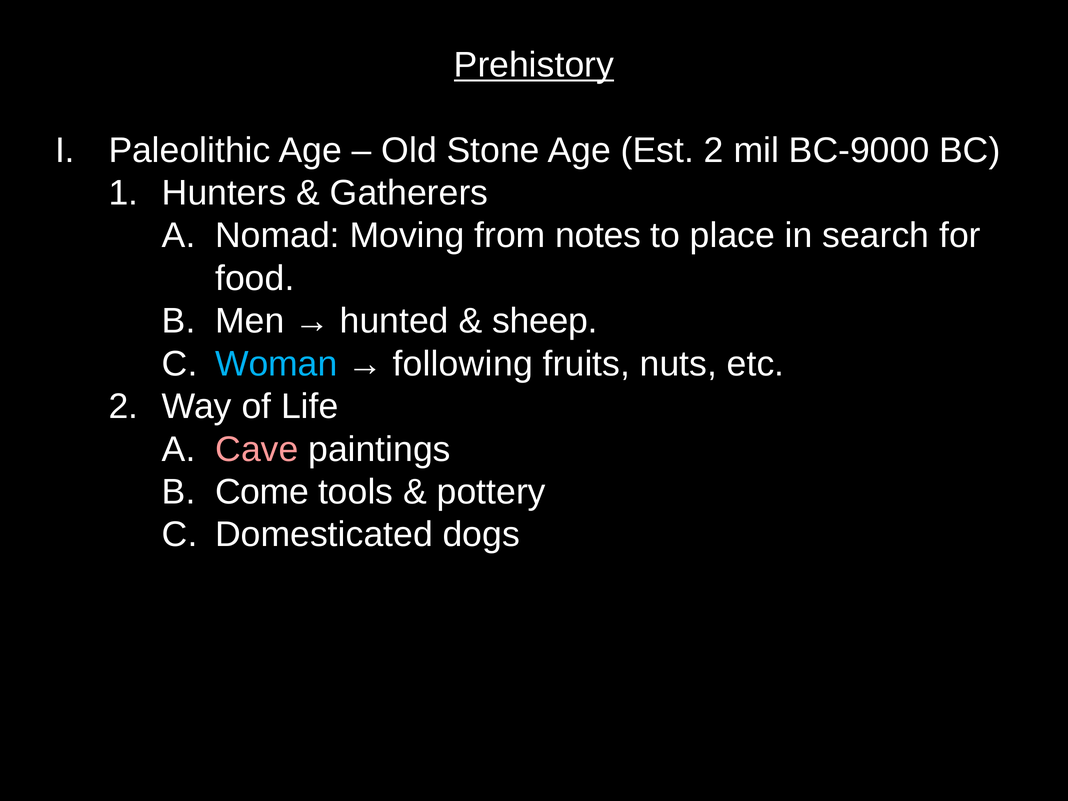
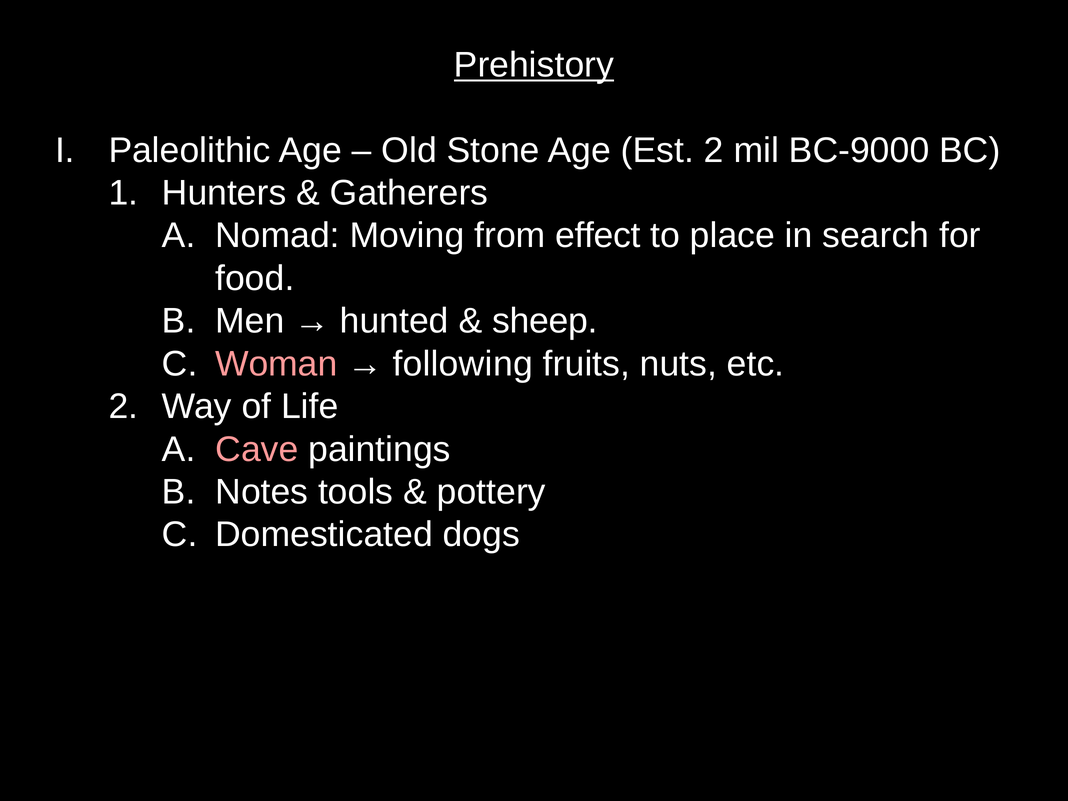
notes: notes -> effect
Woman colour: light blue -> pink
Come: Come -> Notes
